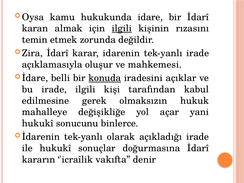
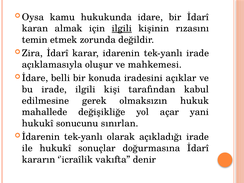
konuda underline: present -> none
mahalleye: mahalleye -> mahallede
binlerce: binlerce -> sınırlan
